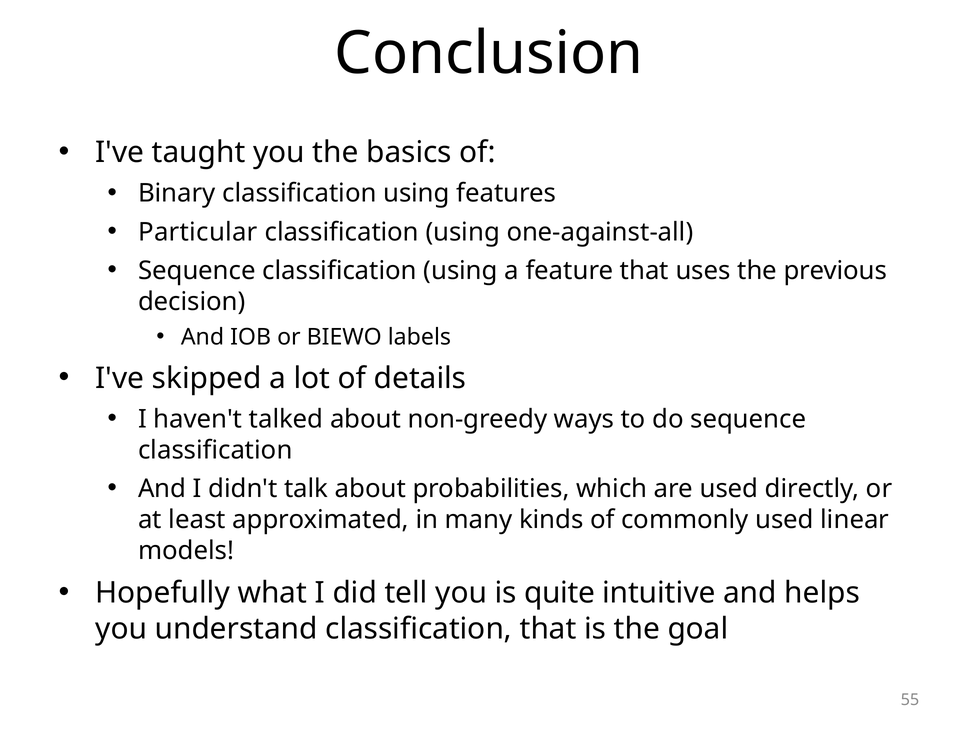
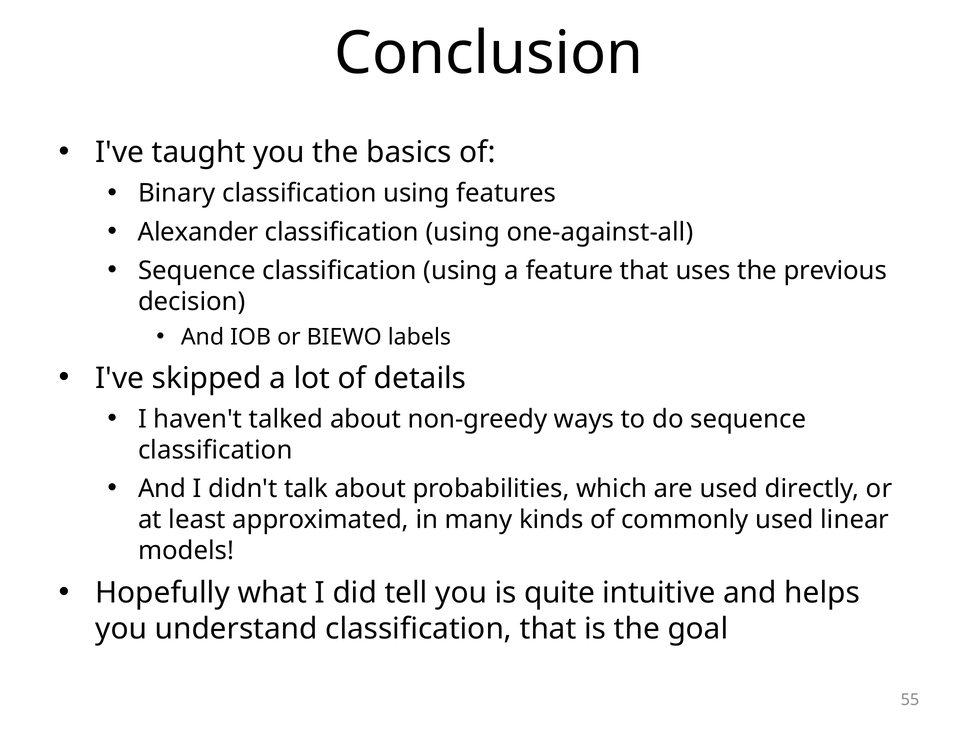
Particular: Particular -> Alexander
